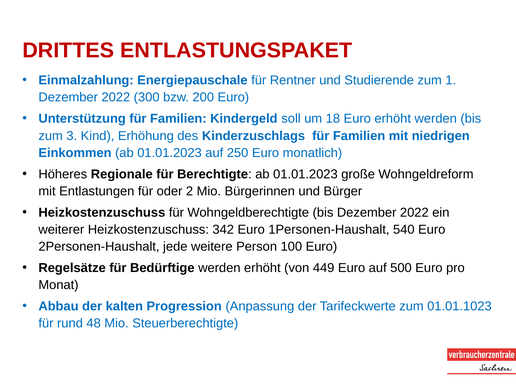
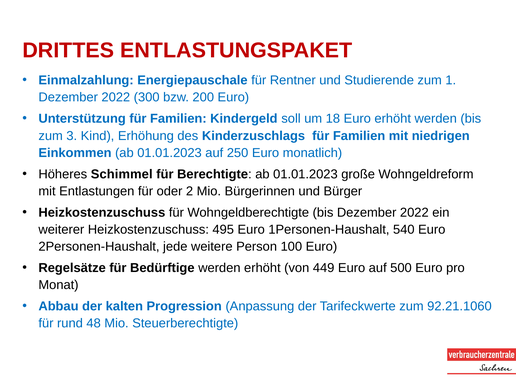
Regionale: Regionale -> Schimmel
342: 342 -> 495
01.01.1023: 01.01.1023 -> 92.21.1060
